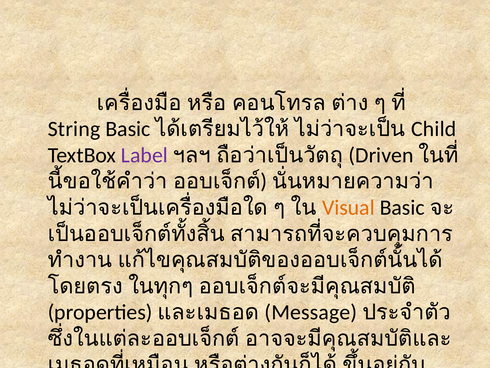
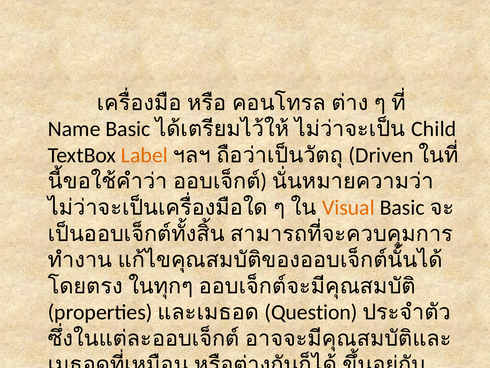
String: String -> Name
Label colour: purple -> orange
Message: Message -> Question
